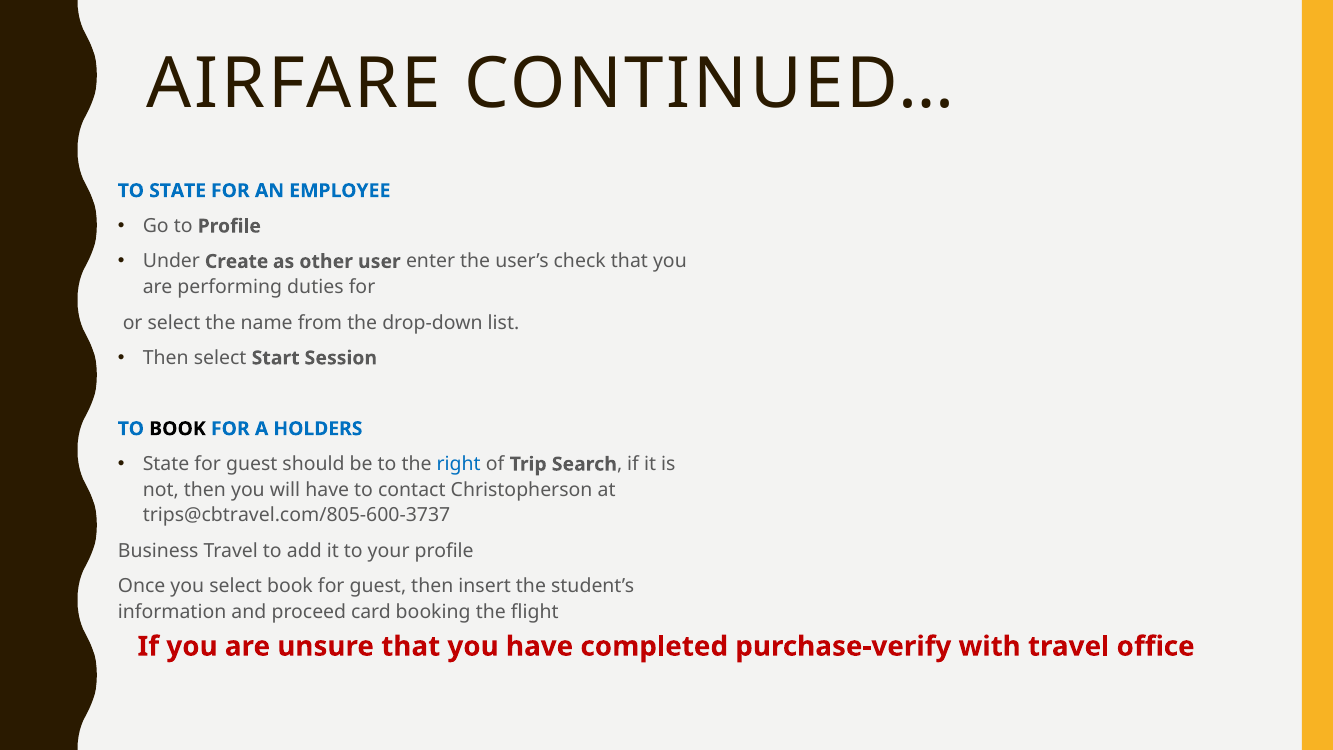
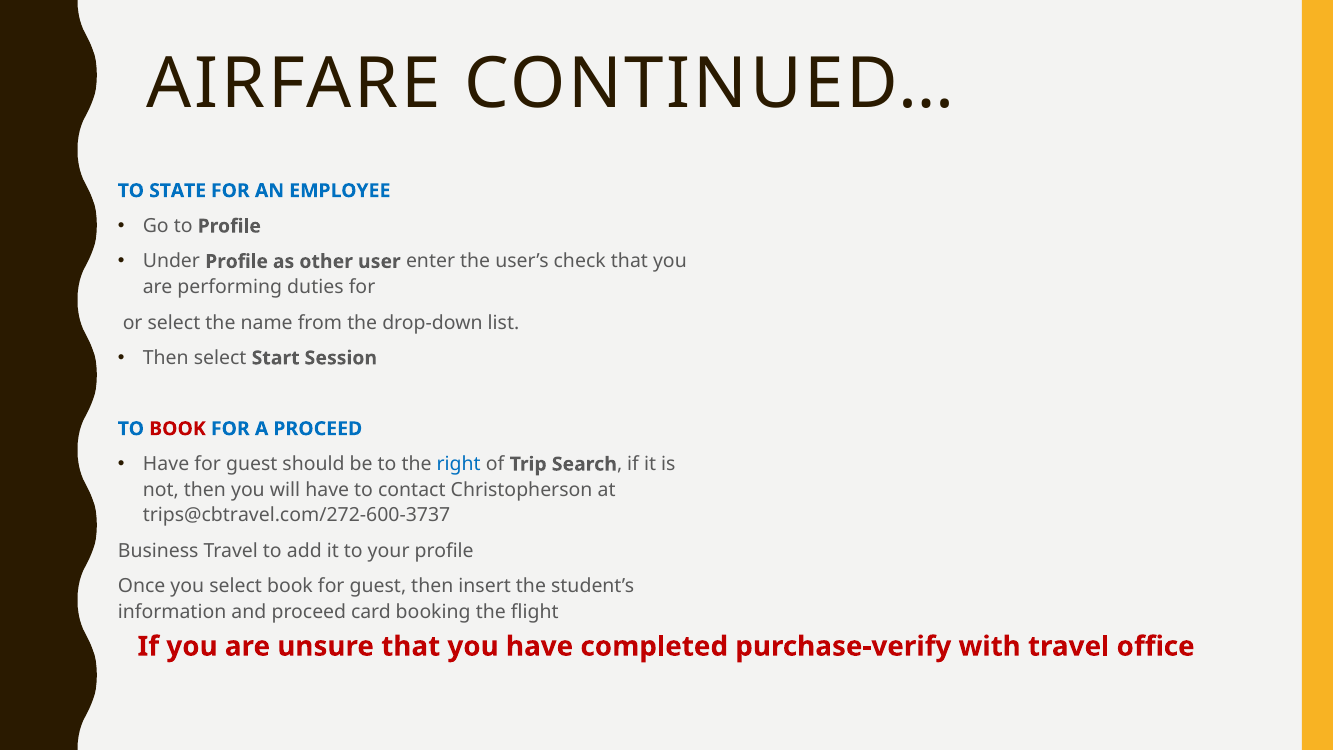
Under Create: Create -> Profile
BOOK at (178, 429) colour: black -> red
A HOLDERS: HOLDERS -> PROCEED
State at (166, 464): State -> Have
trips@cbtravel.com/805-600-3737: trips@cbtravel.com/805-600-3737 -> trips@cbtravel.com/272-600-3737
